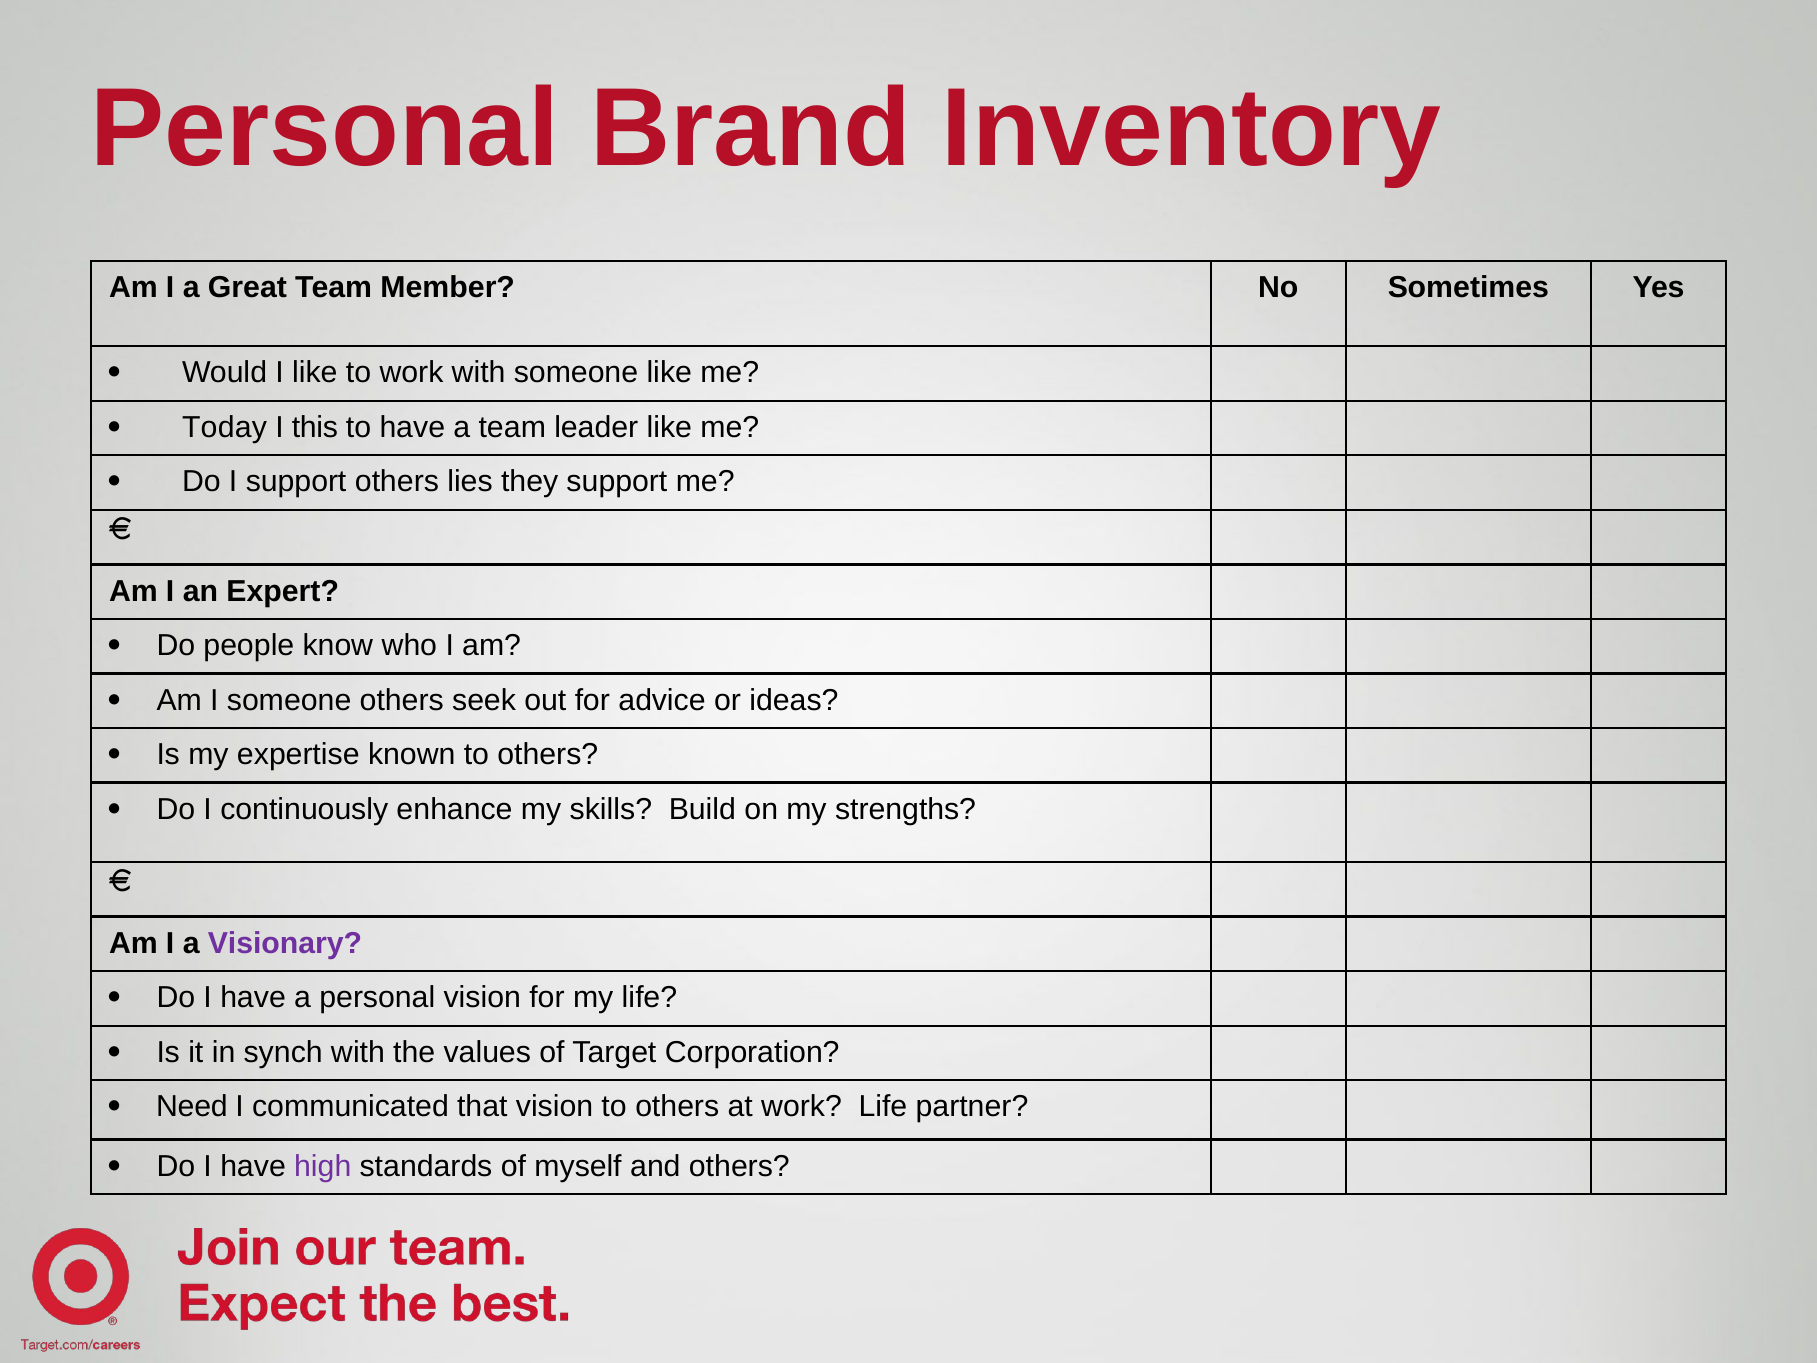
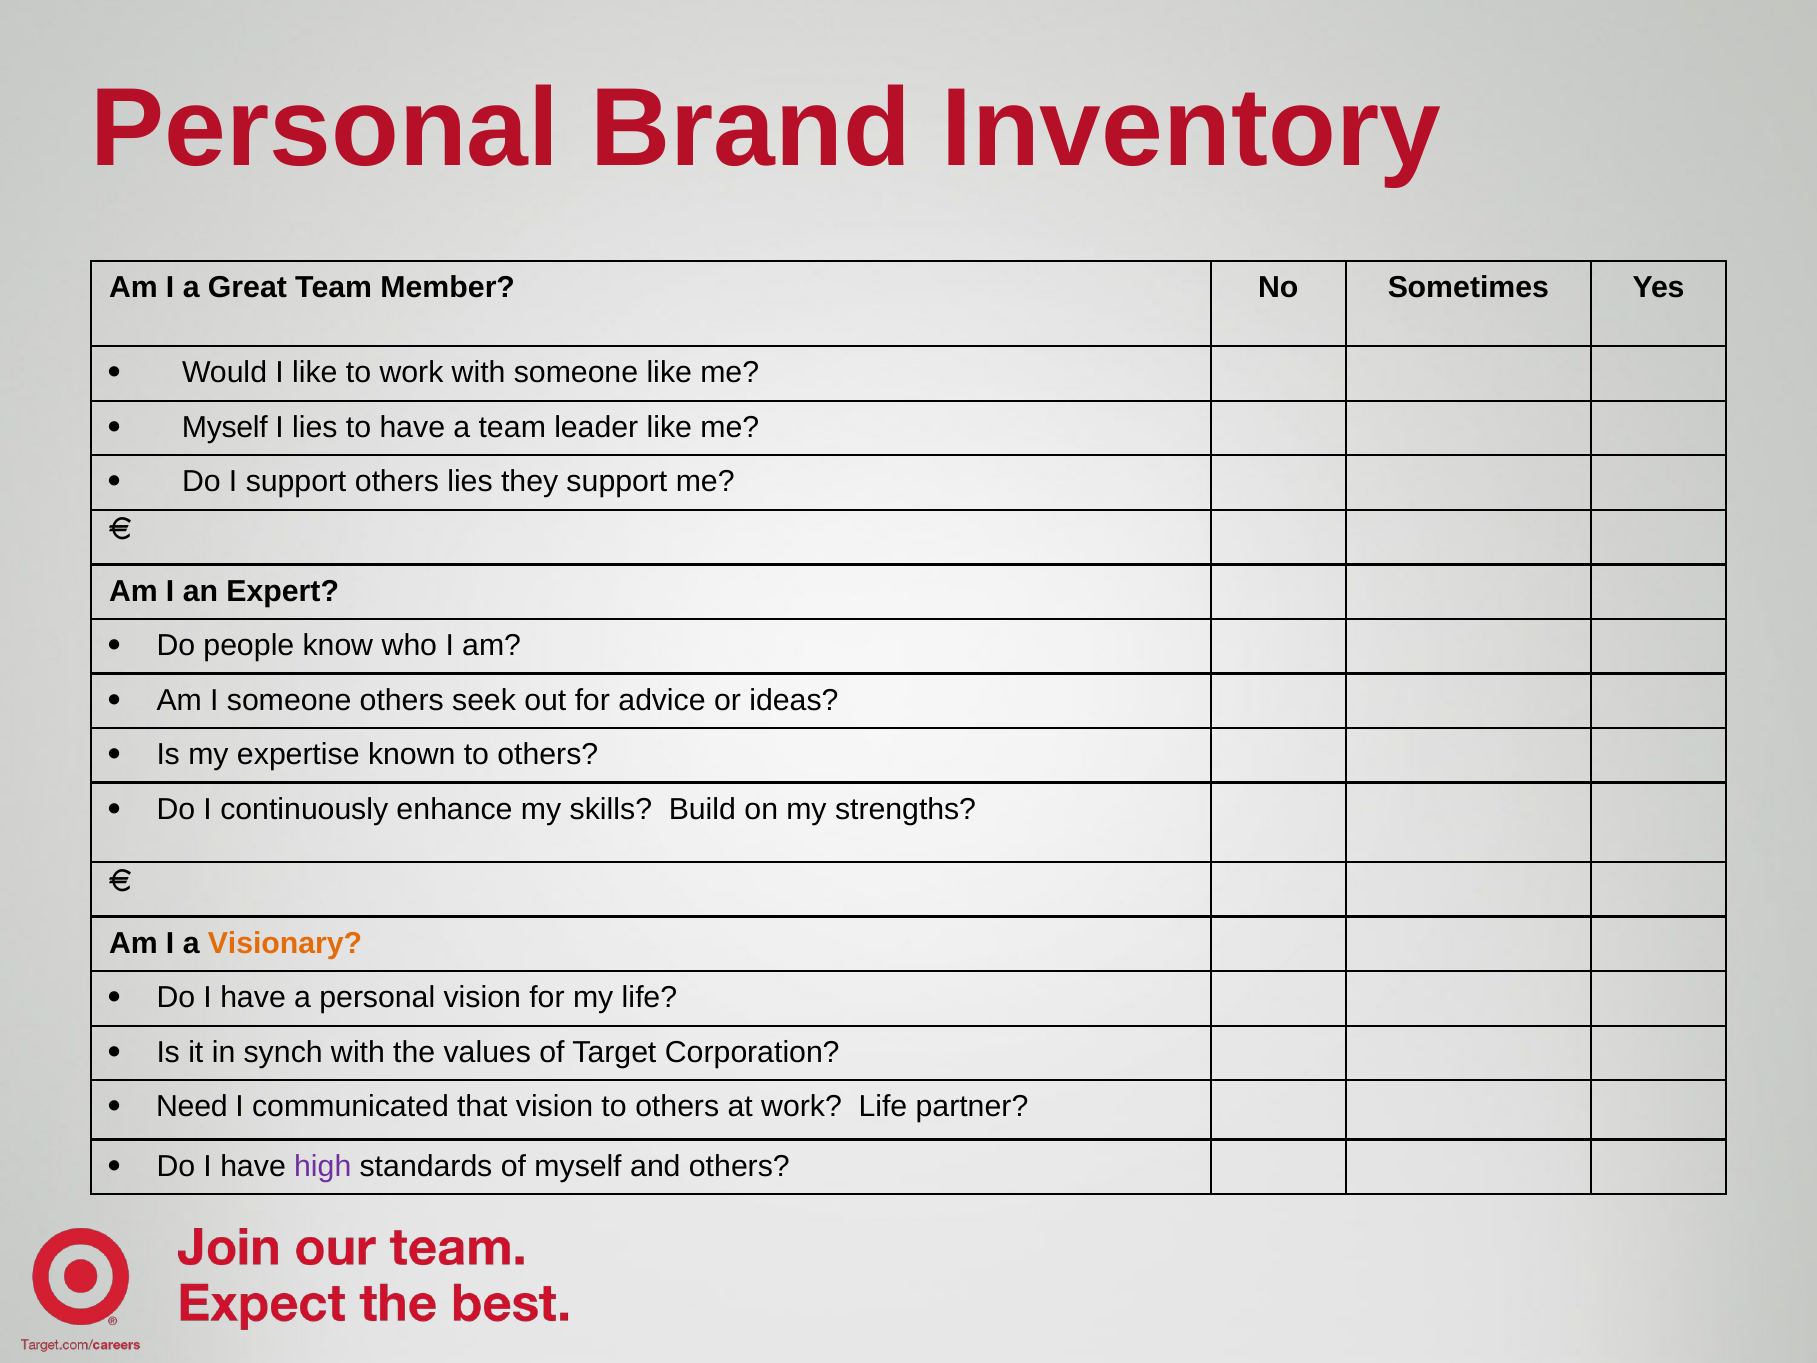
Today at (225, 427): Today -> Myself
I this: this -> lies
Visionary colour: purple -> orange
